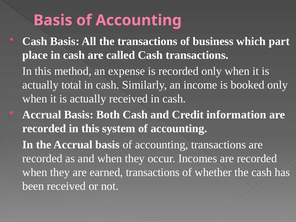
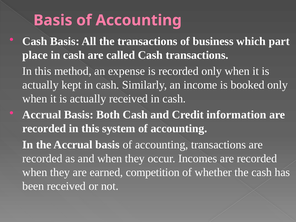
total: total -> kept
earned transactions: transactions -> competition
